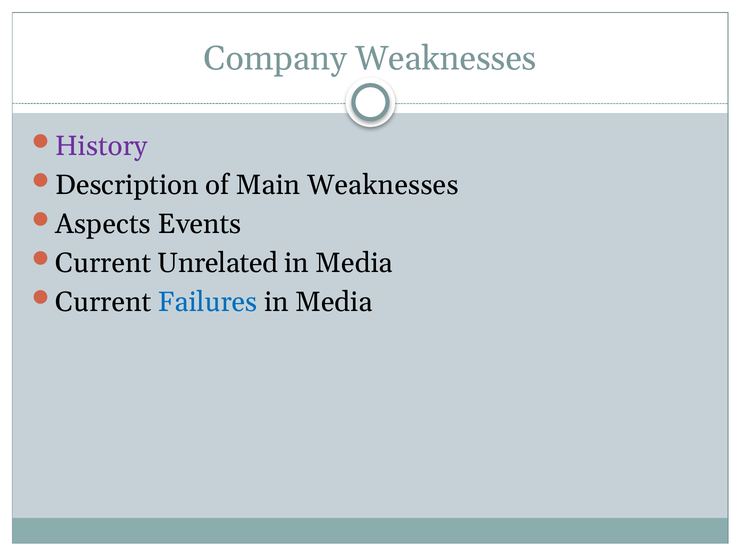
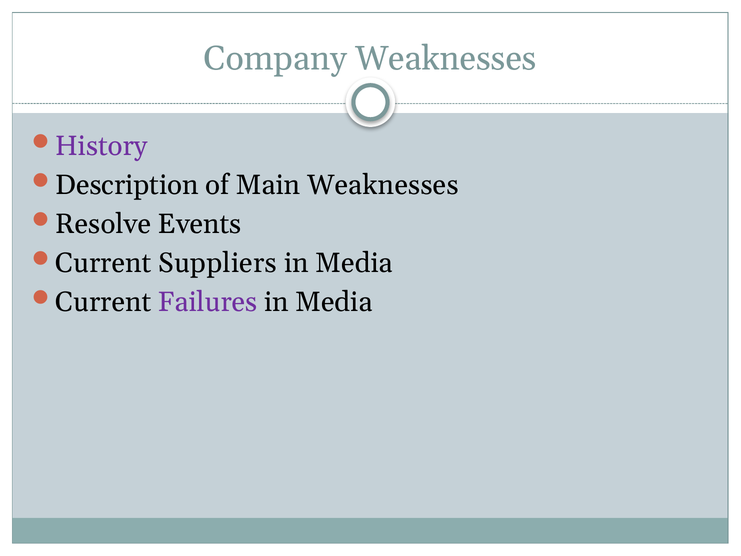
Aspects: Aspects -> Resolve
Unrelated: Unrelated -> Suppliers
Failures colour: blue -> purple
